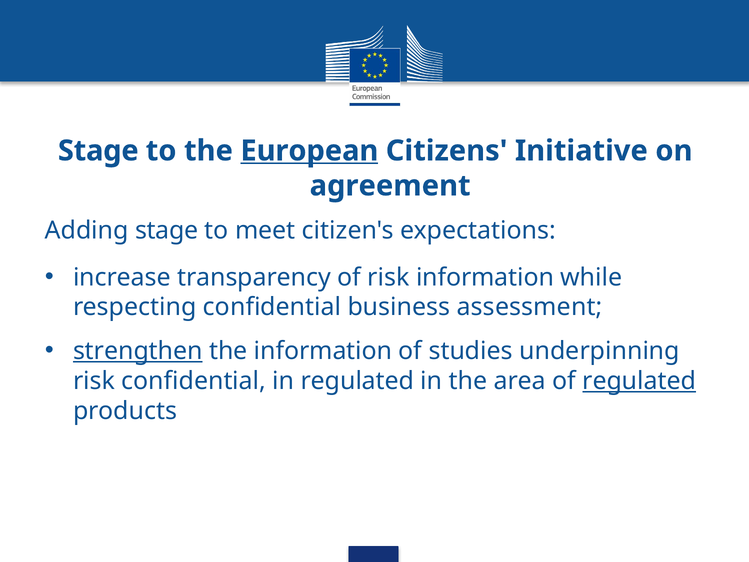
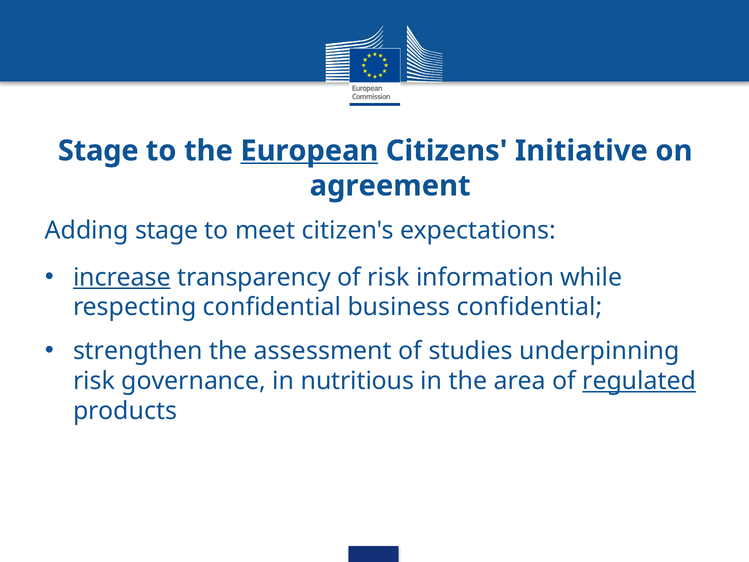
increase underline: none -> present
business assessment: assessment -> confidential
strengthen underline: present -> none
the information: information -> assessment
risk confidential: confidential -> governance
in regulated: regulated -> nutritious
